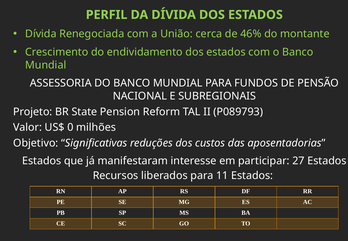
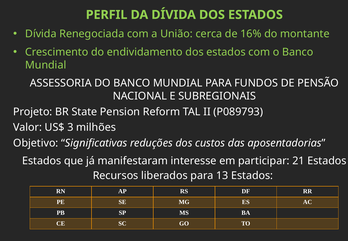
46%: 46% -> 16%
0: 0 -> 3
27: 27 -> 21
11: 11 -> 13
